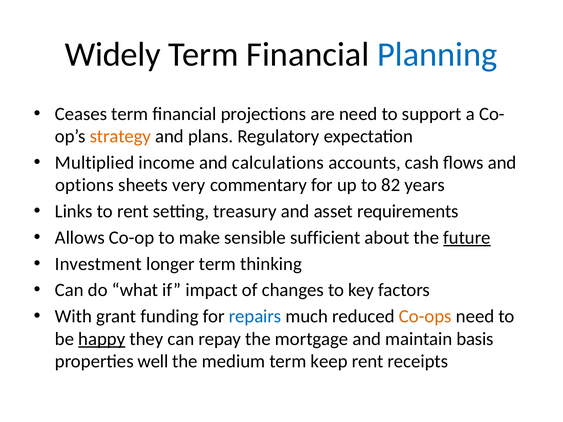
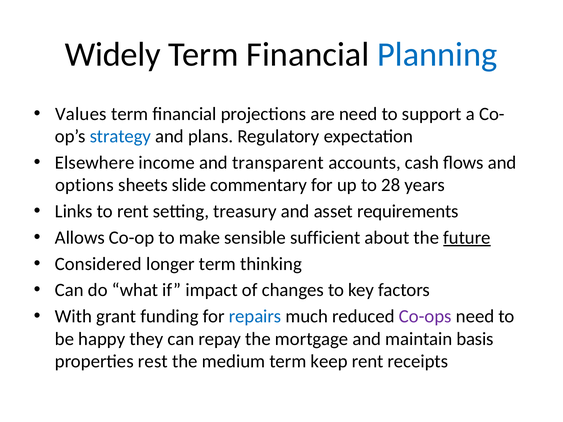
Ceases: Ceases -> Values
strategy colour: orange -> blue
Multiplied: Multiplied -> Elsewhere
calculations: calculations -> transparent
very: very -> slide
82: 82 -> 28
Investment: Investment -> Considered
Co-ops colour: orange -> purple
happy underline: present -> none
well: well -> rest
